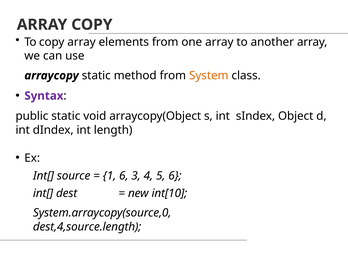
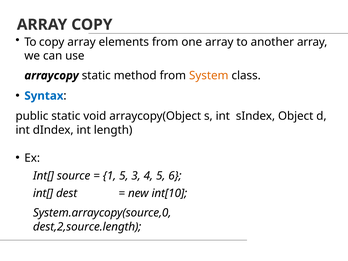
Syntax colour: purple -> blue
1 6: 6 -> 5
dest,4,source.length: dest,4,source.length -> dest,2,source.length
